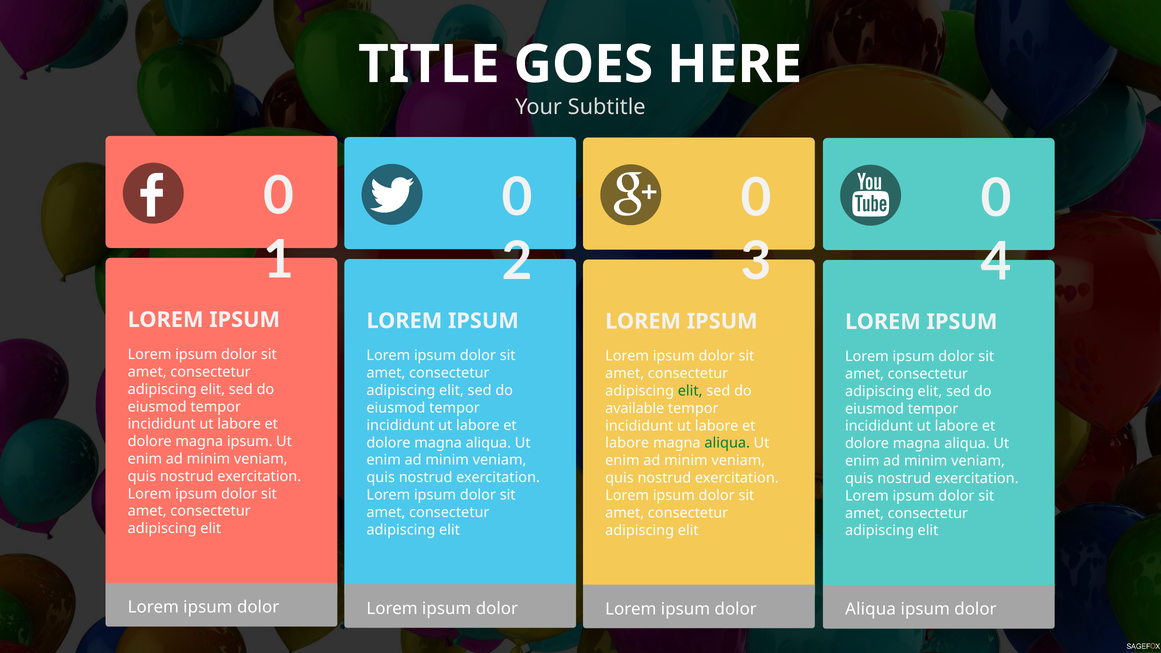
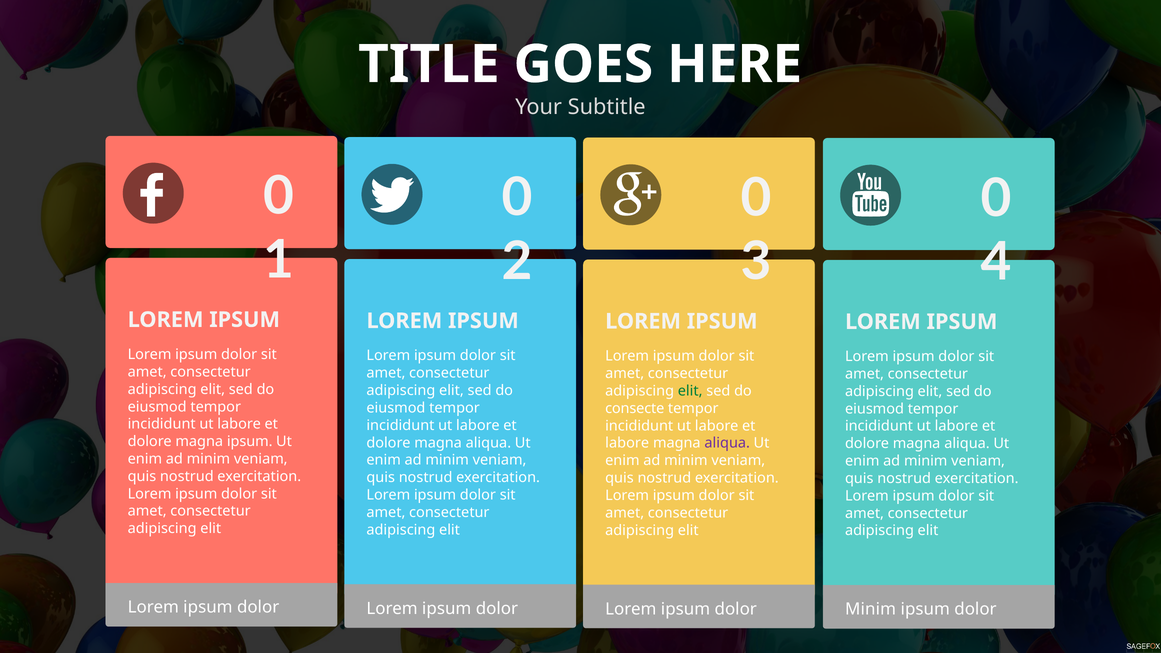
available: available -> consecte
aliqua at (727, 443) colour: green -> purple
Aliqua at (871, 609): Aliqua -> Minim
